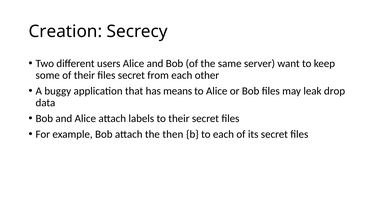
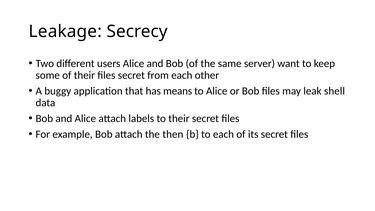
Creation: Creation -> Leakage
drop: drop -> shell
